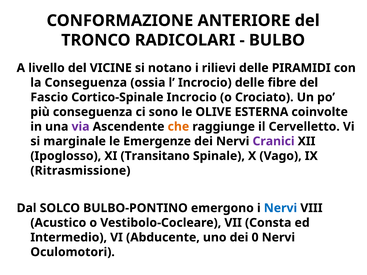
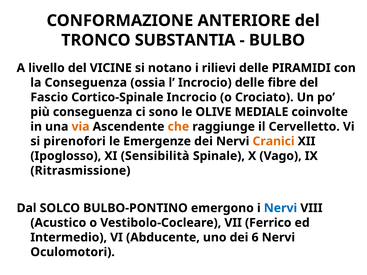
RADICOLARI: RADICOLARI -> SUBSTANTIA
ESTERNA: ESTERNA -> MEDIALE
via colour: purple -> orange
marginale: marginale -> pirenofori
Cranici colour: purple -> orange
Transitano: Transitano -> Sensibilità
Consta: Consta -> Ferrico
0: 0 -> 6
